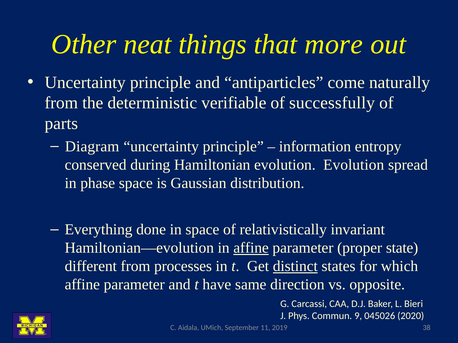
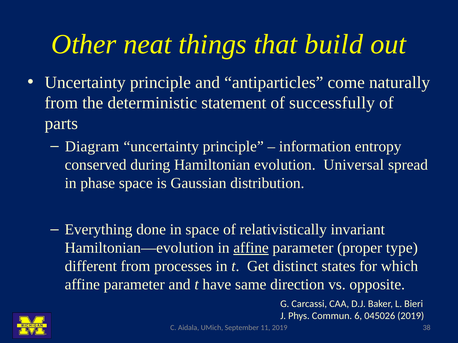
more: more -> build
verifiable: verifiable -> statement
evolution Evolution: Evolution -> Universal
state: state -> type
distinct underline: present -> none
9: 9 -> 6
045026 2020: 2020 -> 2019
